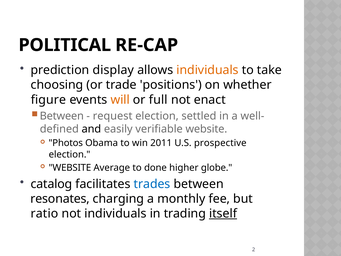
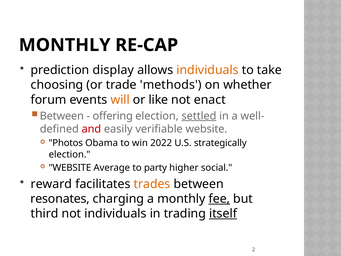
POLITICAL at (65, 45): POLITICAL -> MONTHLY
positions: positions -> methods
figure: figure -> forum
full: full -> like
request: request -> offering
settled underline: none -> present
and colour: black -> red
2011: 2011 -> 2022
prospective: prospective -> strategically
done: done -> party
globe: globe -> social
catalog: catalog -> reward
trades colour: blue -> orange
fee underline: none -> present
ratio: ratio -> third
